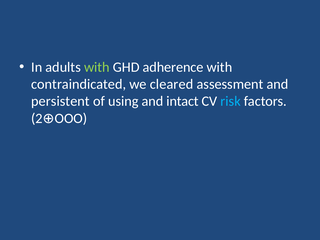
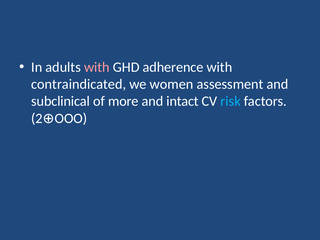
with at (97, 67) colour: light green -> pink
cleared: cleared -> women
persistent: persistent -> subclinical
using: using -> more
